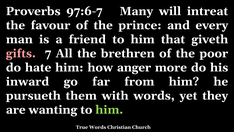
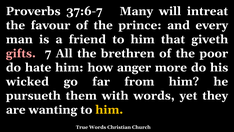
97:6-7: 97:6-7 -> 37:6-7
inward: inward -> wicked
him at (109, 109) colour: light green -> yellow
